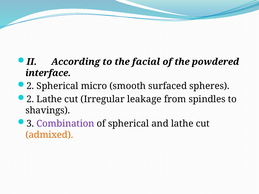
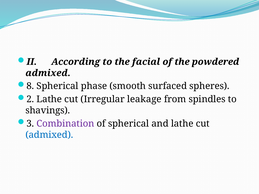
interface at (48, 73): interface -> admixed
2 at (30, 86): 2 -> 8
micro: micro -> phase
admixed at (49, 135) colour: orange -> blue
